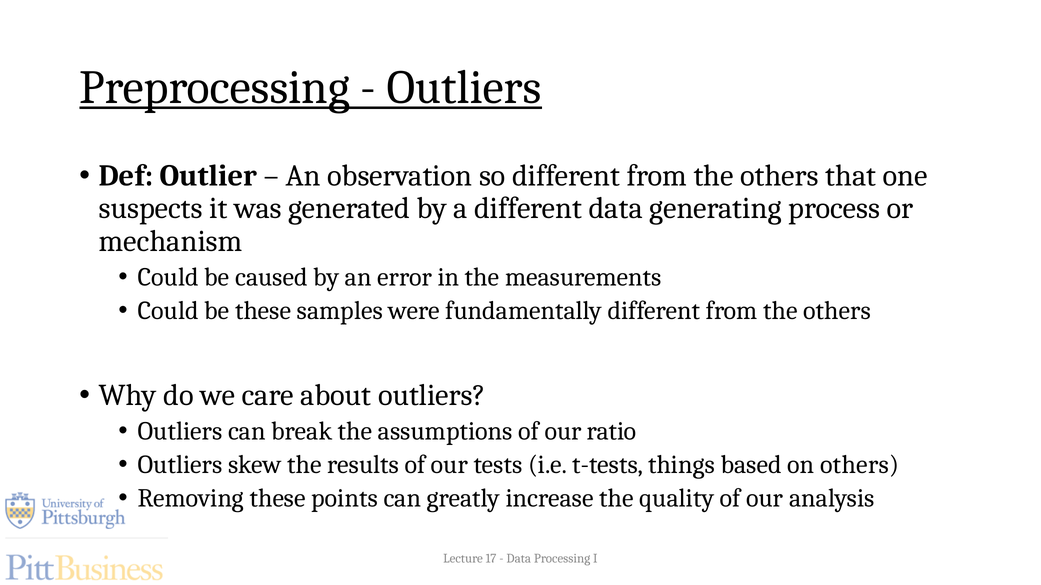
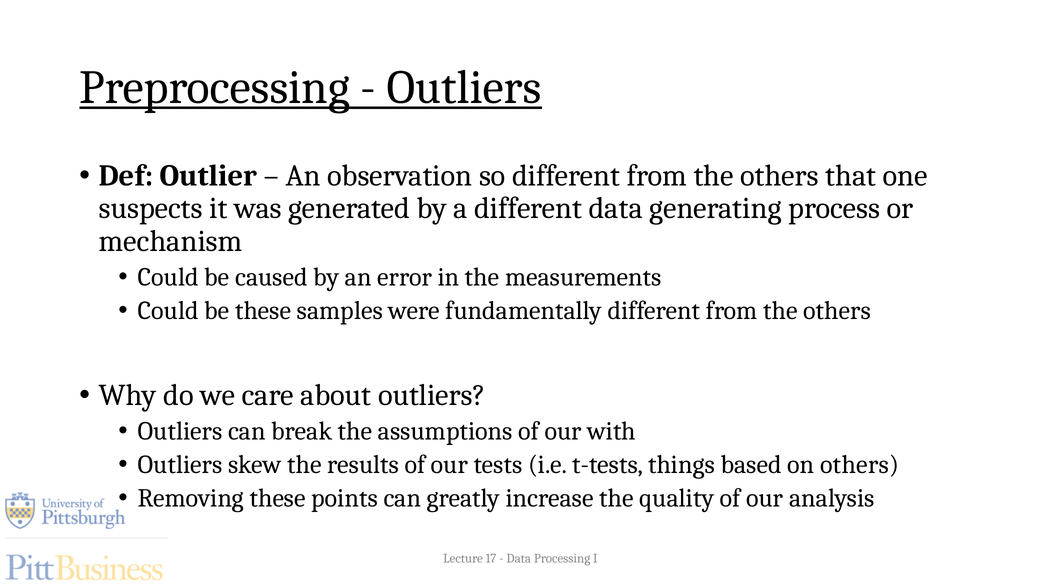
ratio: ratio -> with
